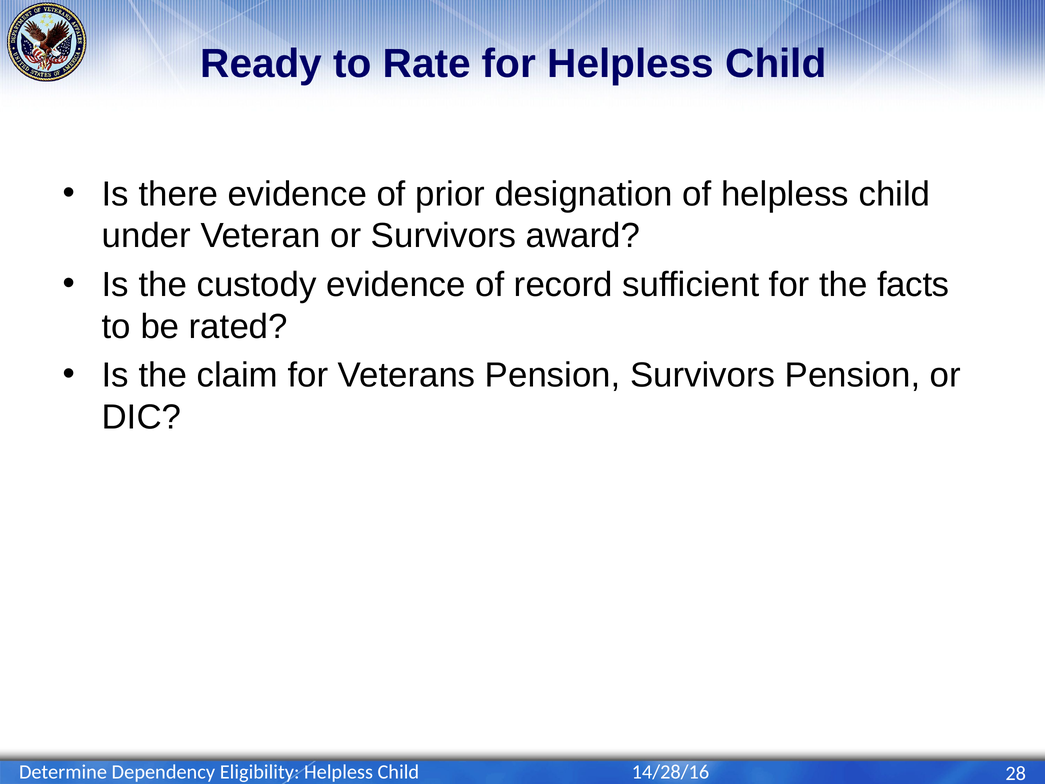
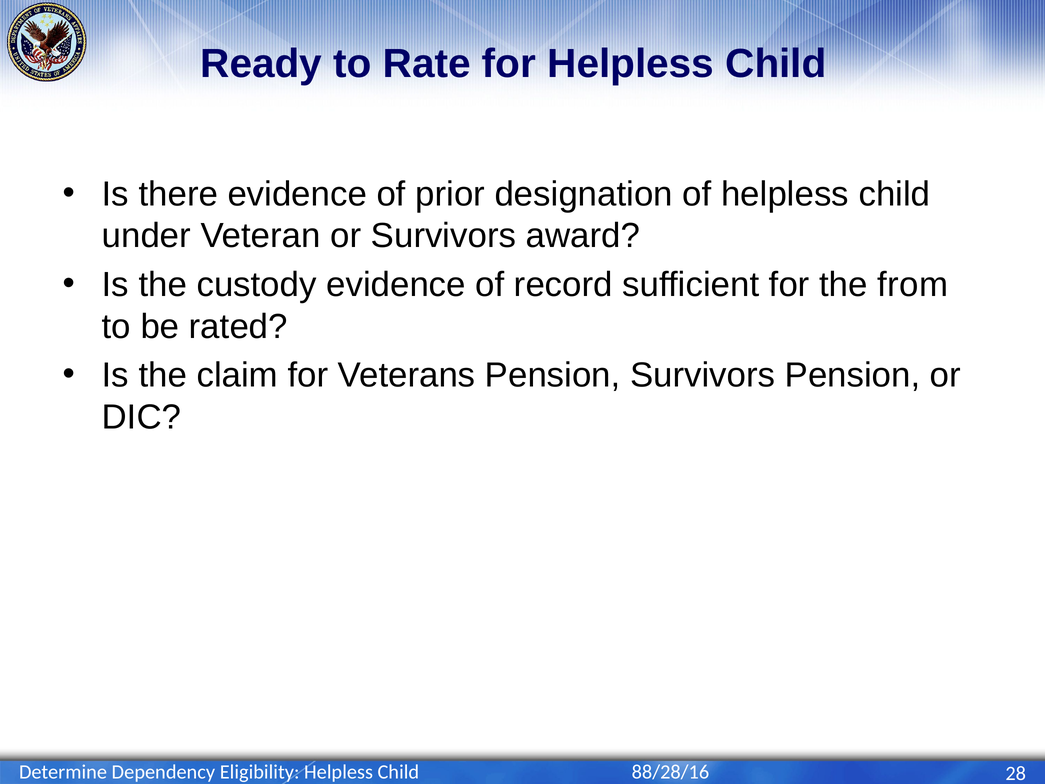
facts: facts -> from
14/28/16: 14/28/16 -> 88/28/16
